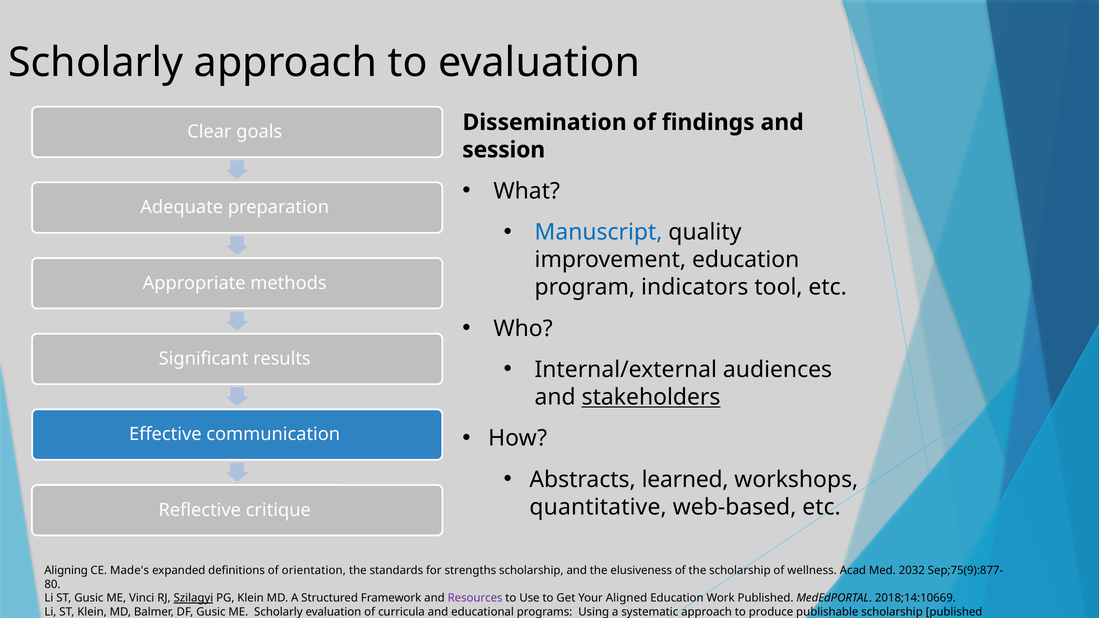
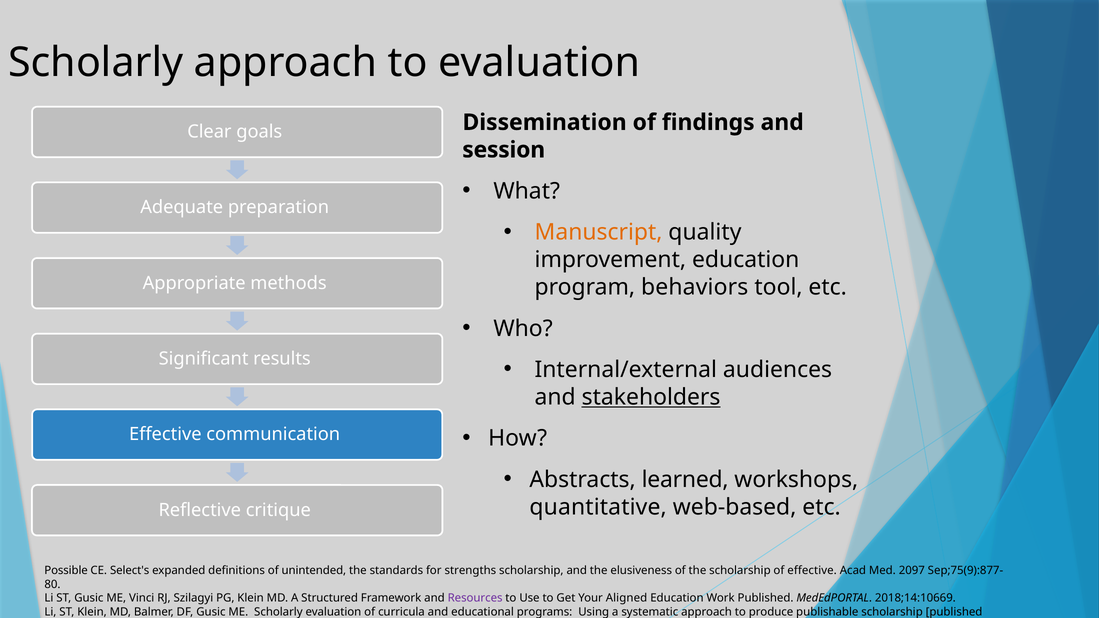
Manuscript colour: blue -> orange
indicators: indicators -> behaviors
Aligning: Aligning -> Possible
Made's: Made's -> Select's
orientation: orientation -> unintended
of wellness: wellness -> effective
2032: 2032 -> 2097
Szilagyi underline: present -> none
